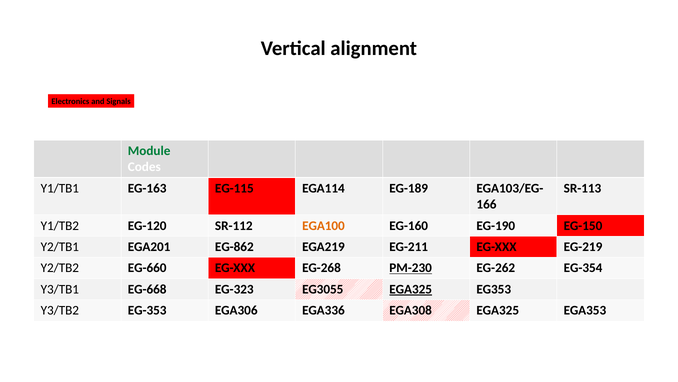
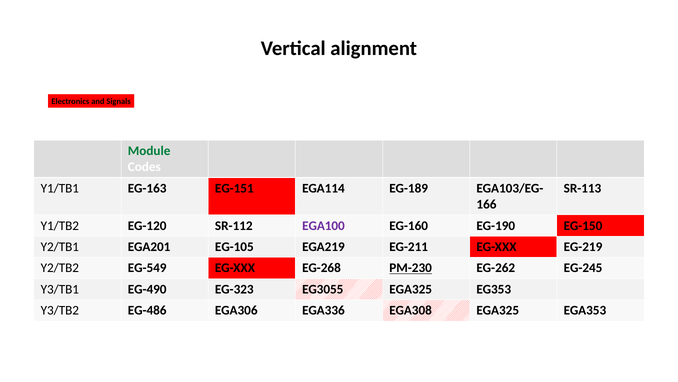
EG-115: EG-115 -> EG-151
EGA100 colour: orange -> purple
EG-862: EG-862 -> EG-105
EG-660: EG-660 -> EG-549
EG-354: EG-354 -> EG-245
EG-668: EG-668 -> EG-490
EGA325 at (411, 289) underline: present -> none
EG-353: EG-353 -> EG-486
